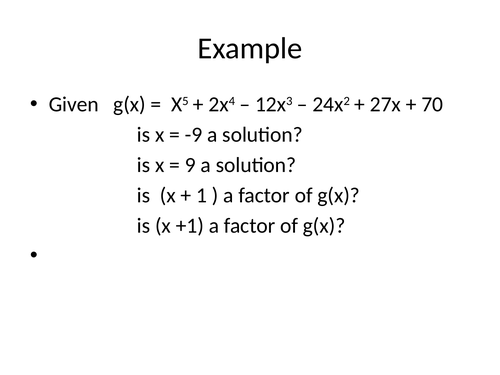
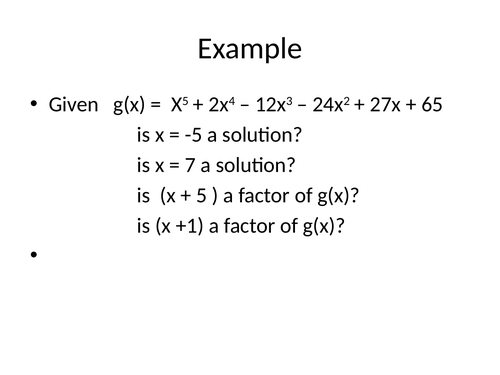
70: 70 -> 65
-9: -9 -> -5
9: 9 -> 7
1: 1 -> 5
